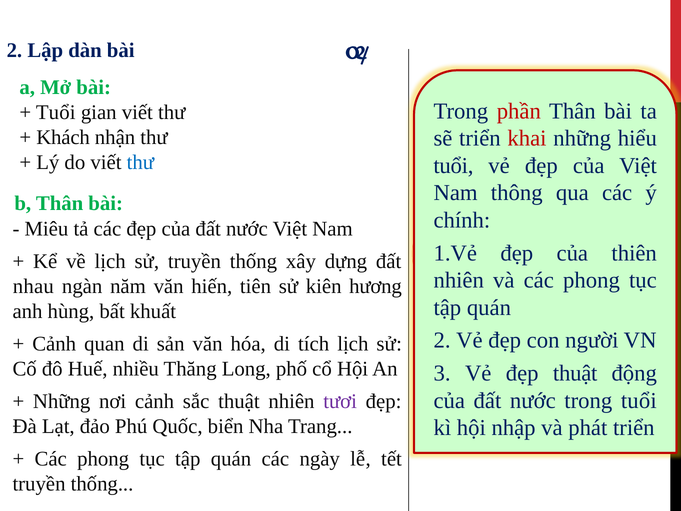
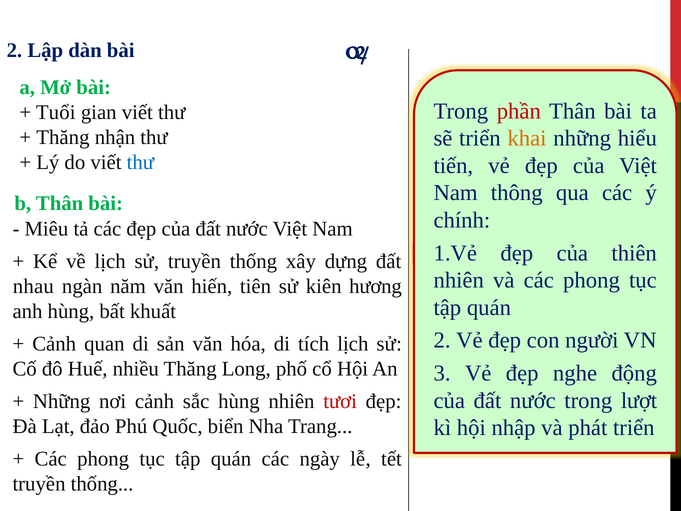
Khách at (63, 137): Khách -> Thăng
khai at (527, 138) colour: red -> orange
tuổi at (453, 166): tuổi -> tiến
đẹp thuật: thuật -> nghe
trong tuổi: tuổi -> lượt
sắc thuật: thuật -> hùng
tươi colour: purple -> red
